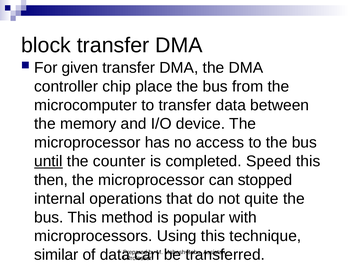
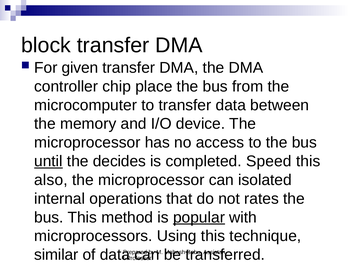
counter: counter -> decides
then: then -> also
stopped: stopped -> isolated
quite: quite -> rates
popular underline: none -> present
